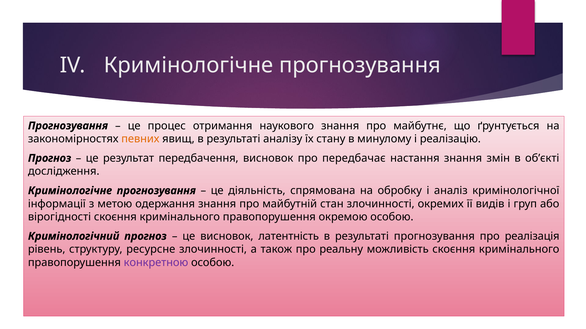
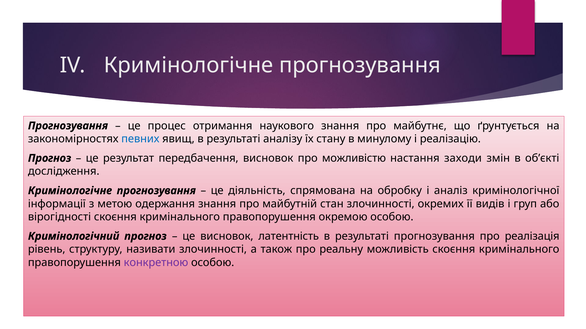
певних colour: orange -> blue
передбачає: передбачає -> можливістю
настання знання: знання -> заходи
ресурсне: ресурсне -> називати
